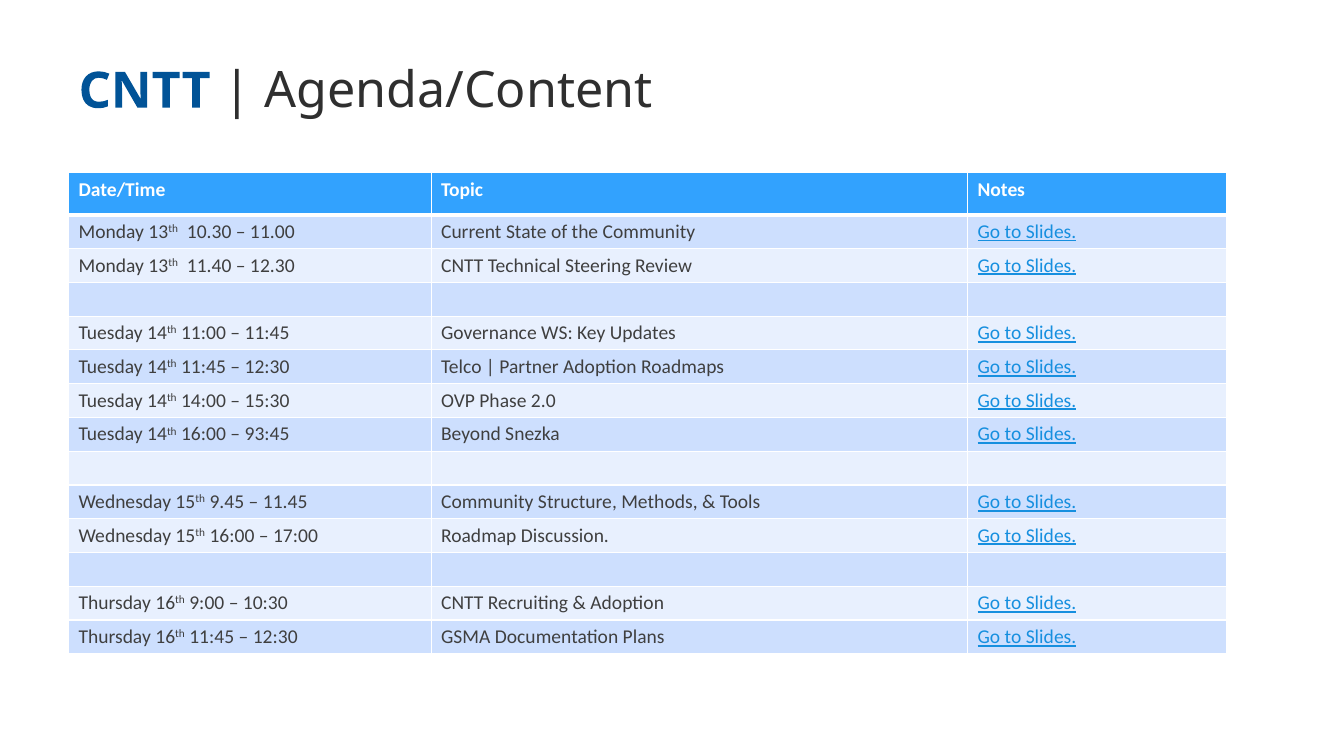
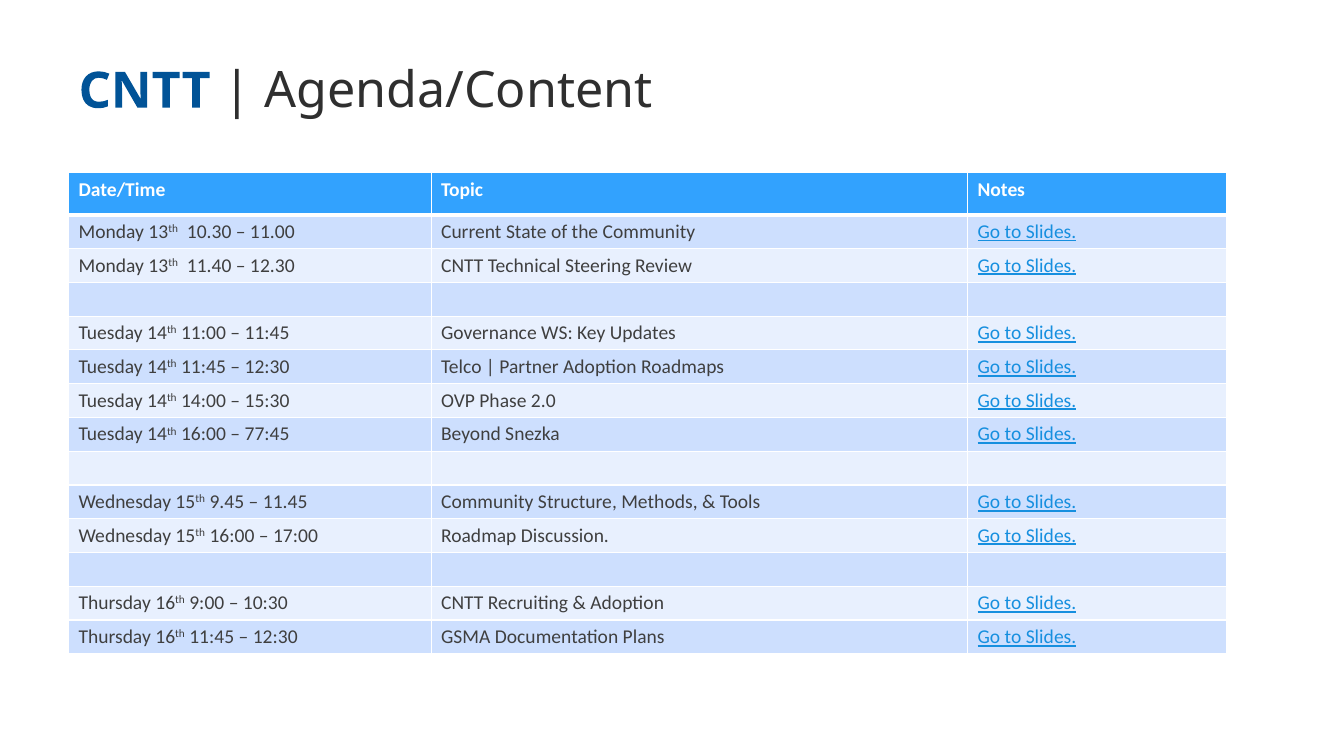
93:45: 93:45 -> 77:45
